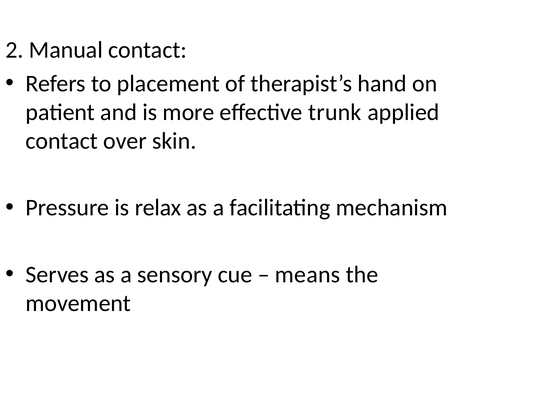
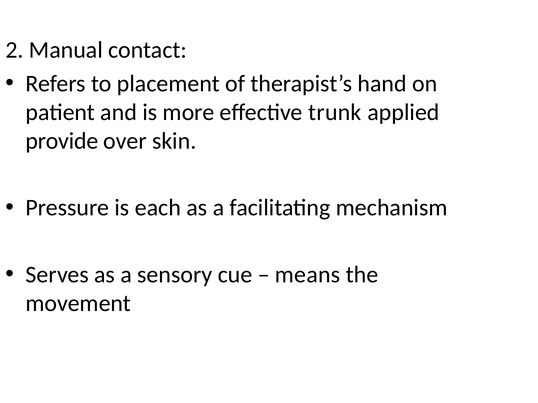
contact at (62, 141): contact -> provide
relax: relax -> each
